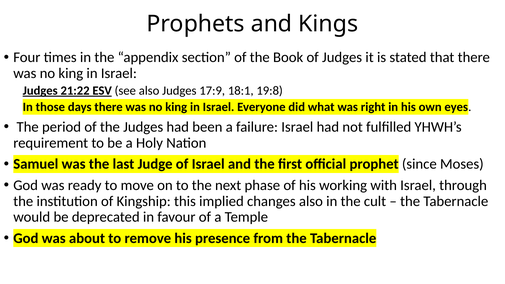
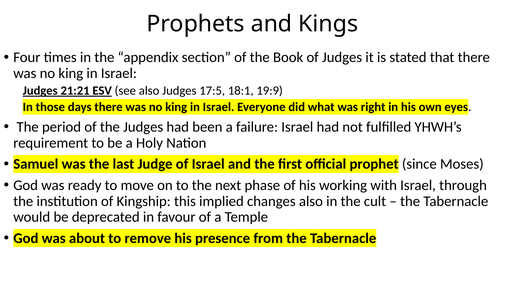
21:22: 21:22 -> 21:21
17:9: 17:9 -> 17:5
19:8: 19:8 -> 19:9
